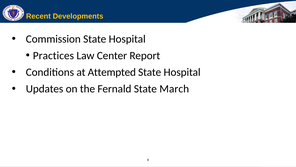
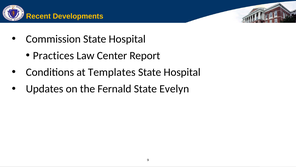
Attempted: Attempted -> Templates
March: March -> Evelyn
